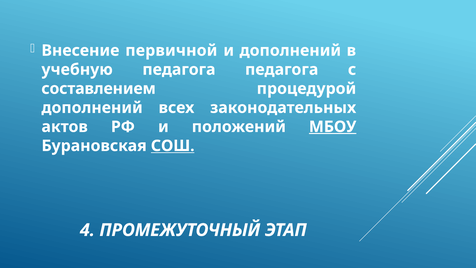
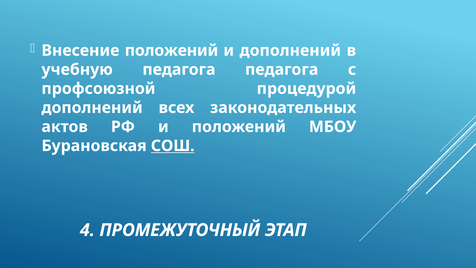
Внесение первичной: первичной -> положений
составлением: составлением -> профсоюзной
МБОУ underline: present -> none
